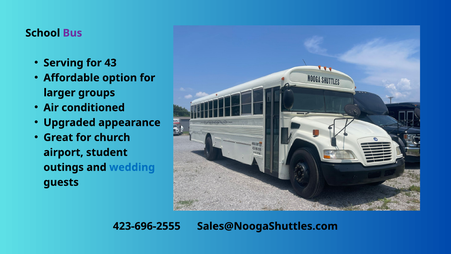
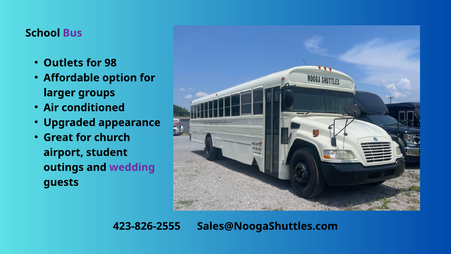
Serving: Serving -> Outlets
43: 43 -> 98
wedding colour: blue -> purple
423-696-2555: 423-696-2555 -> 423-826-2555
